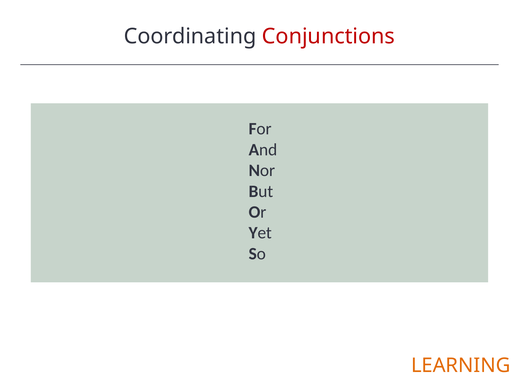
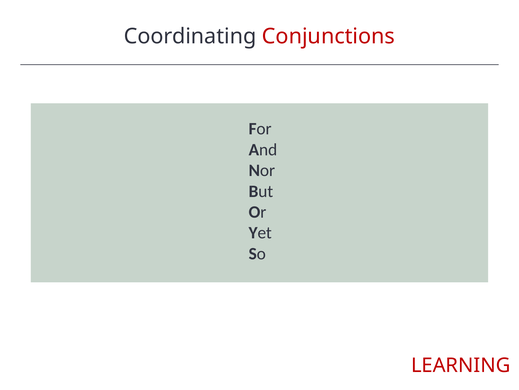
LEARNING colour: orange -> red
